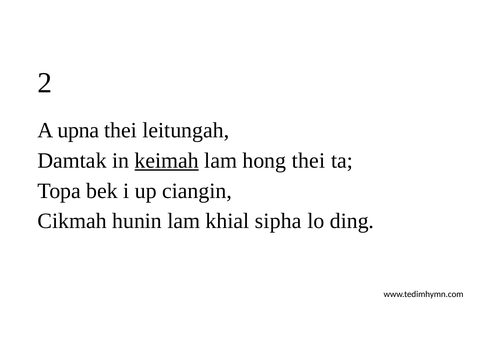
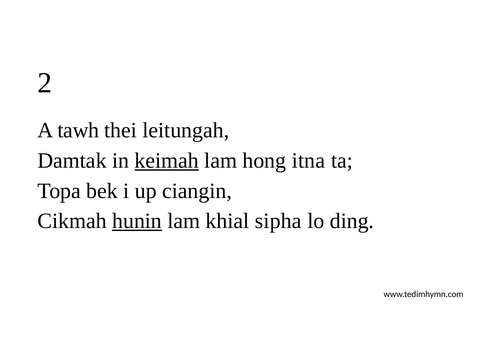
upna: upna -> tawh
hong thei: thei -> itna
hunin underline: none -> present
